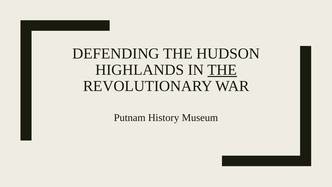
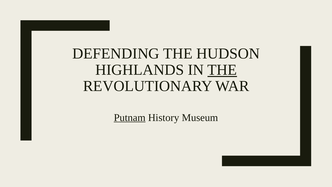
Putnam underline: none -> present
